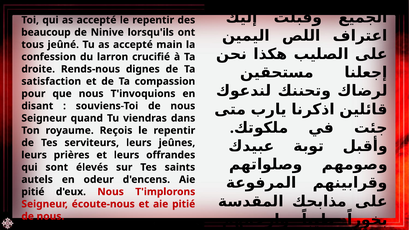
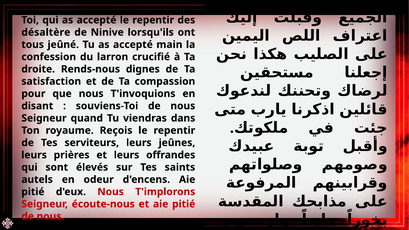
beaucoup: beaucoup -> désaltère
